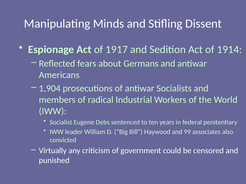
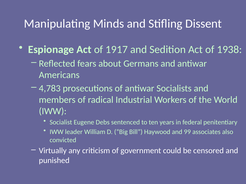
1914: 1914 -> 1938
1,904: 1,904 -> 4,783
